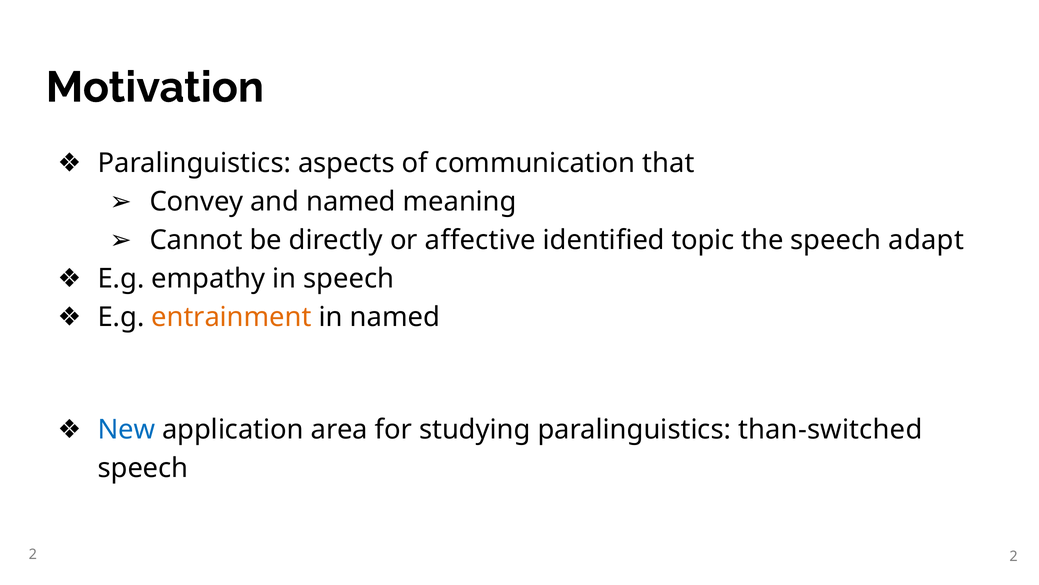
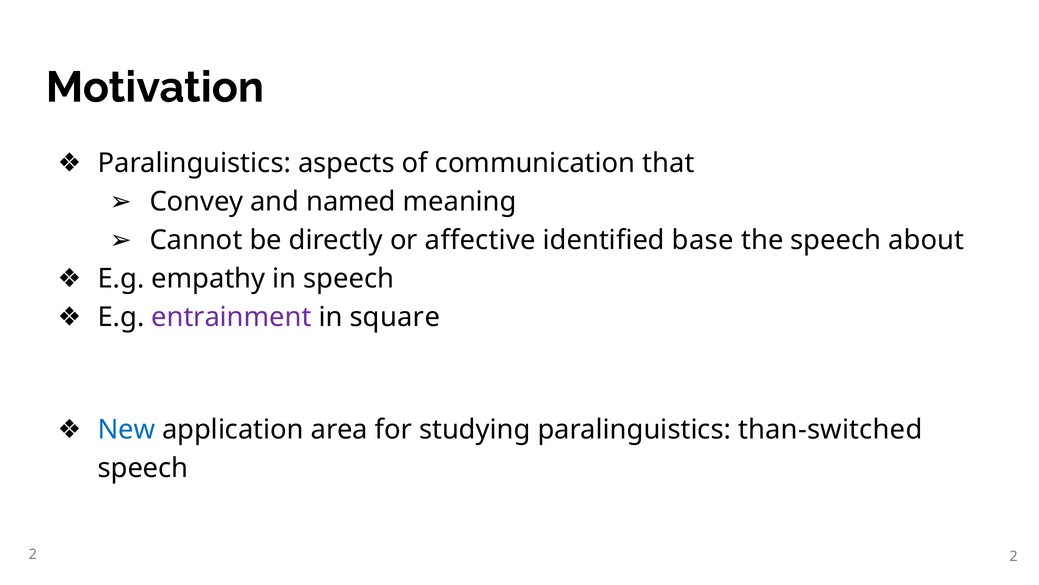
topic: topic -> base
adapt: adapt -> about
entrainment colour: orange -> purple
in named: named -> square
